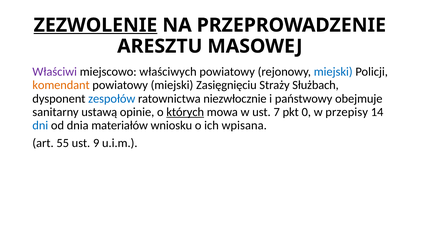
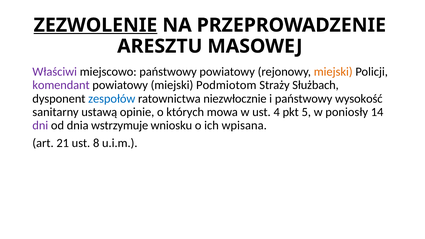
miejscowo właściwych: właściwych -> państwowy
miejski at (333, 72) colour: blue -> orange
komendant colour: orange -> purple
Zasięgnięciu: Zasięgnięciu -> Podmiotom
obejmuje: obejmuje -> wysokość
których underline: present -> none
7: 7 -> 4
0: 0 -> 5
przepisy: przepisy -> poniosły
dni colour: blue -> purple
materiałów: materiałów -> wstrzymuje
55: 55 -> 21
9: 9 -> 8
